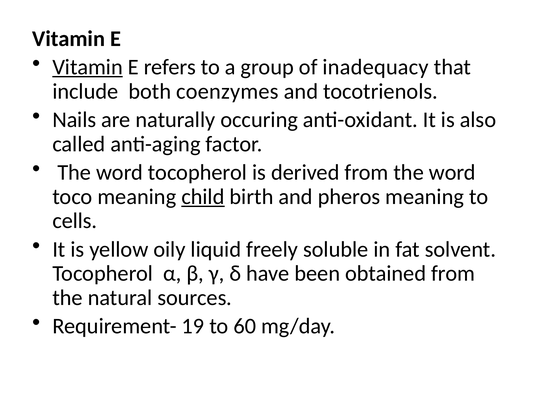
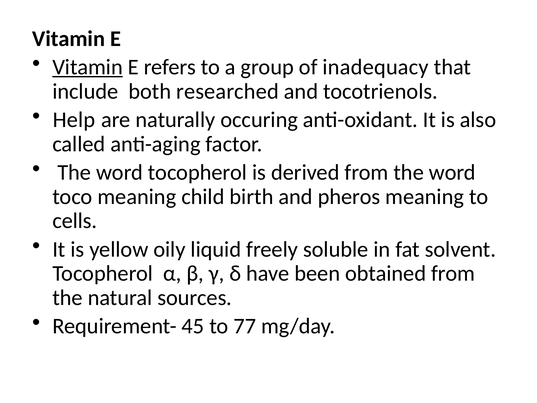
coenzymes: coenzymes -> researched
Nails: Nails -> Help
child underline: present -> none
19: 19 -> 45
60: 60 -> 77
